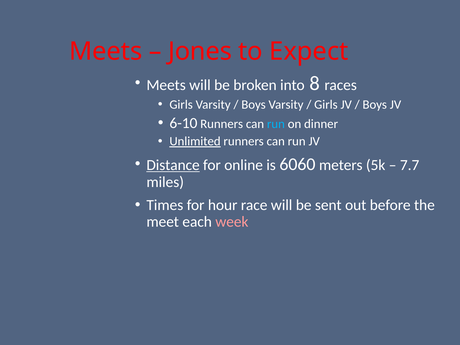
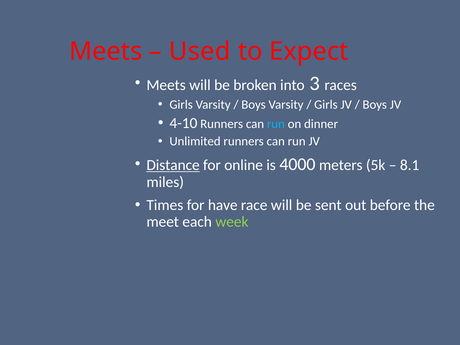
Jones: Jones -> Used
8: 8 -> 3
6-10: 6-10 -> 4-10
Unlimited underline: present -> none
6060: 6060 -> 4000
7.7: 7.7 -> 8.1
hour: hour -> have
week colour: pink -> light green
